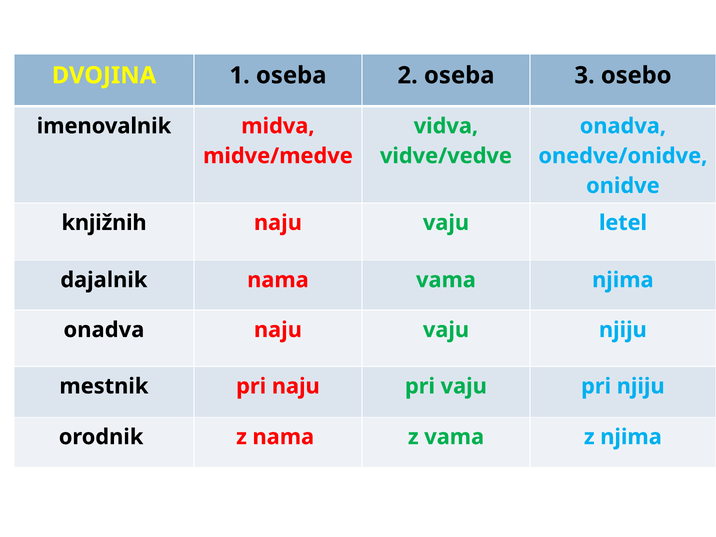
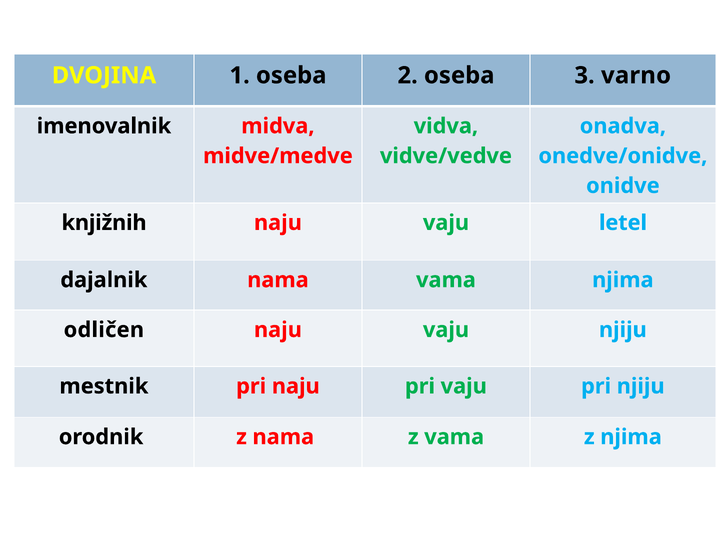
osebo: osebo -> varno
onadva at (104, 330): onadva -> odličen
